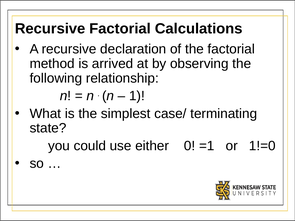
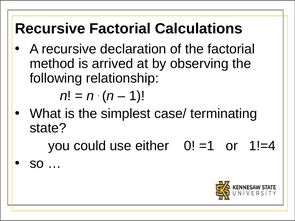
1!=0: 1!=0 -> 1!=4
